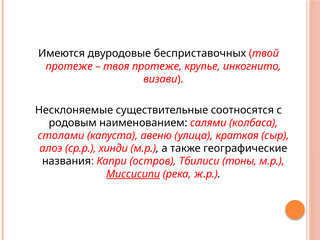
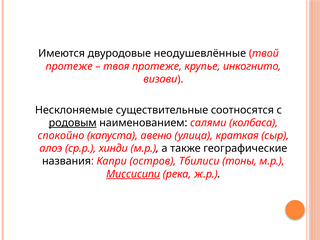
бесприставочных: бесприставочных -> неодушевлённые
родовым underline: none -> present
столами: столами -> спокойно
